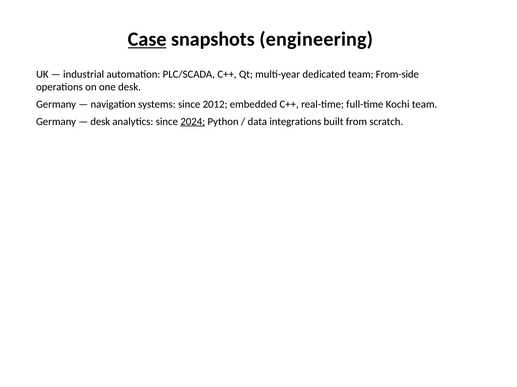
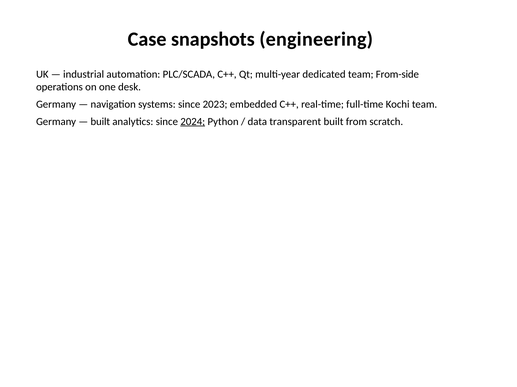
Case underline: present -> none
2012: 2012 -> 2023
desk at (100, 122): desk -> built
integrations: integrations -> transparent
